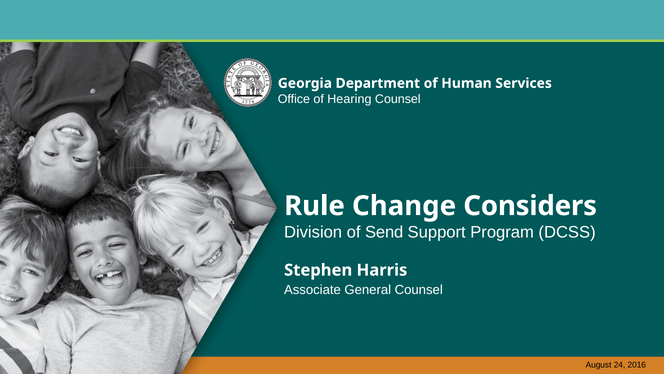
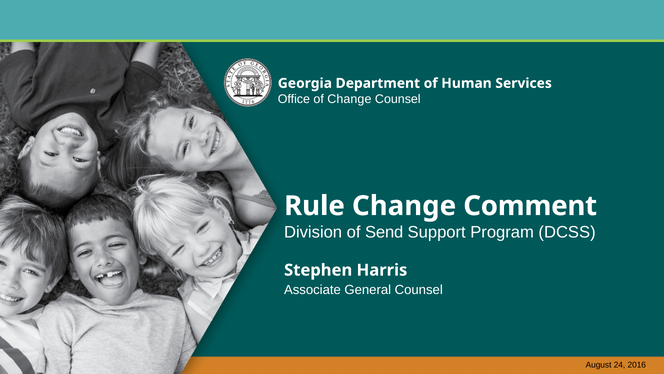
of Hearing: Hearing -> Change
Considers: Considers -> Comment
